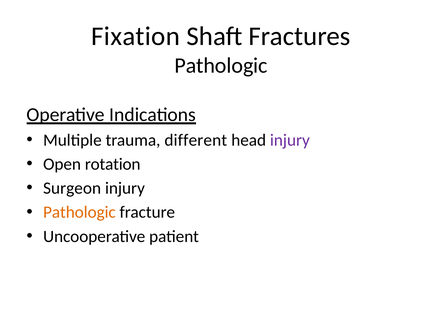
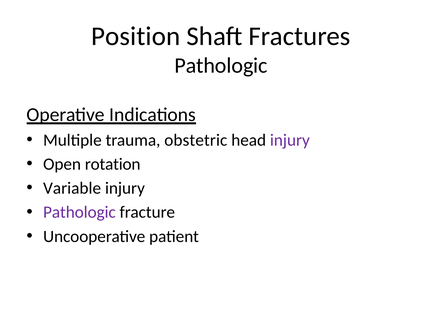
Fixation: Fixation -> Position
different: different -> obstetric
Surgeon: Surgeon -> Variable
Pathologic at (79, 213) colour: orange -> purple
